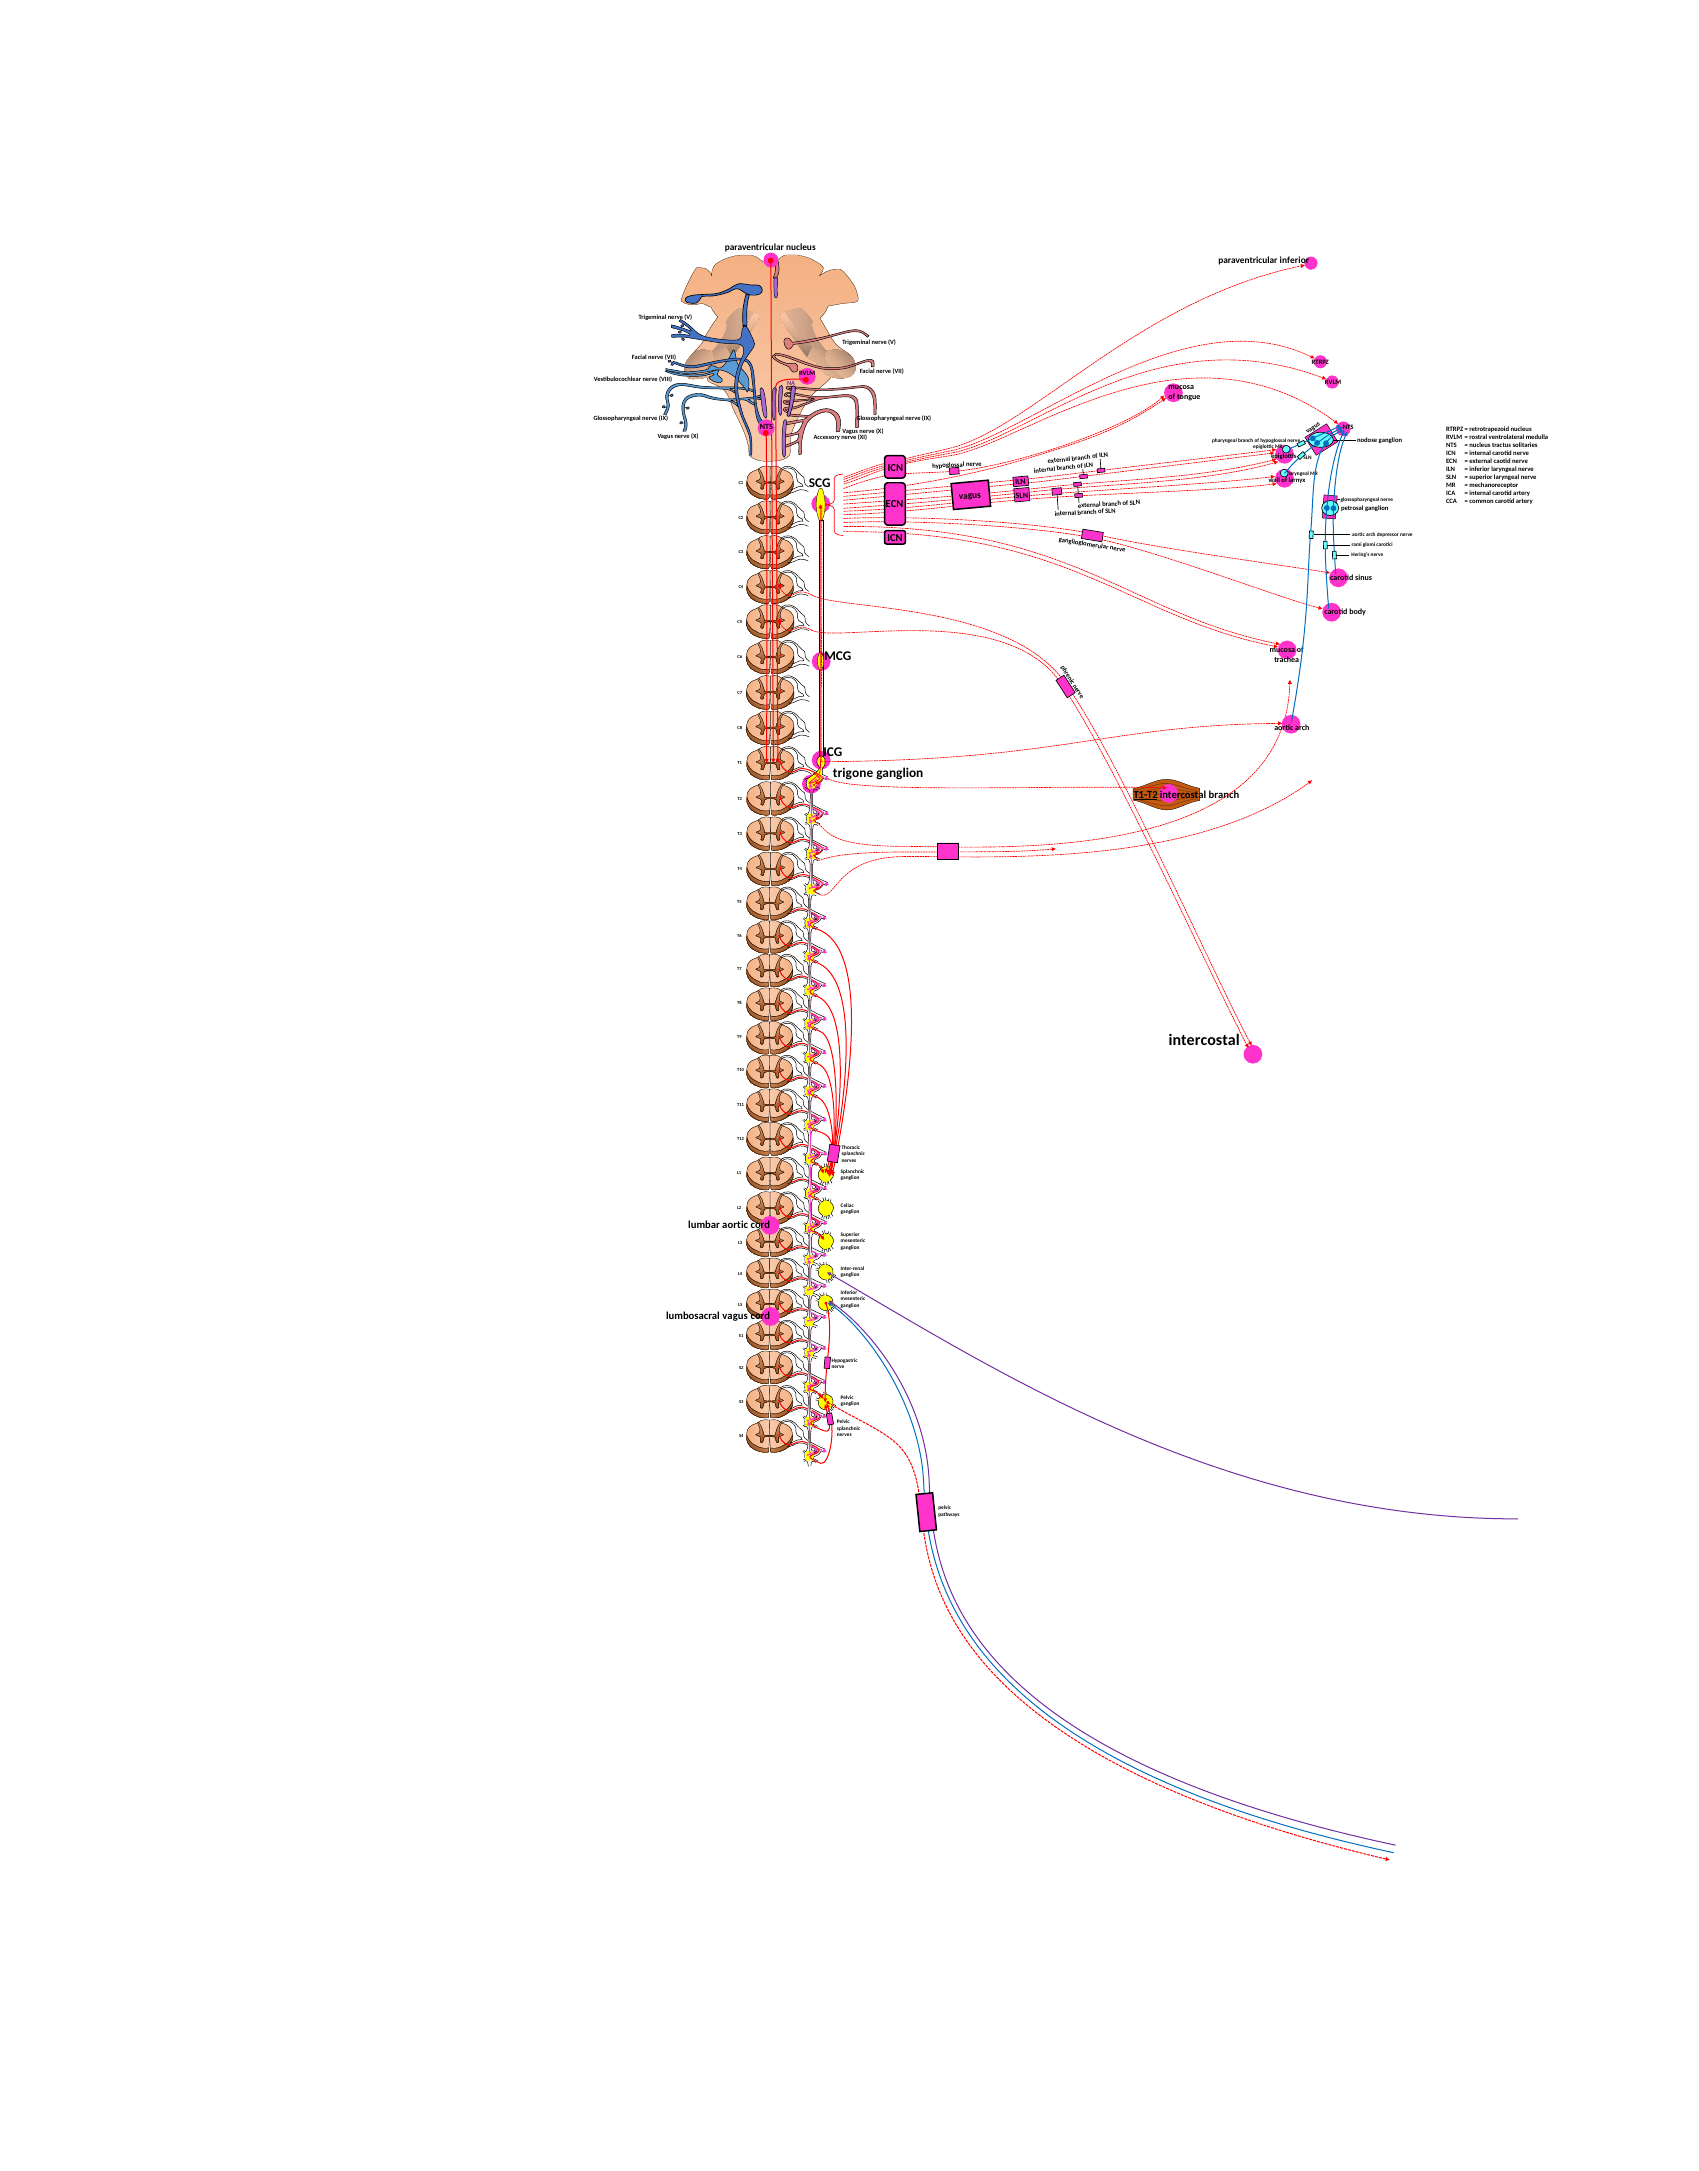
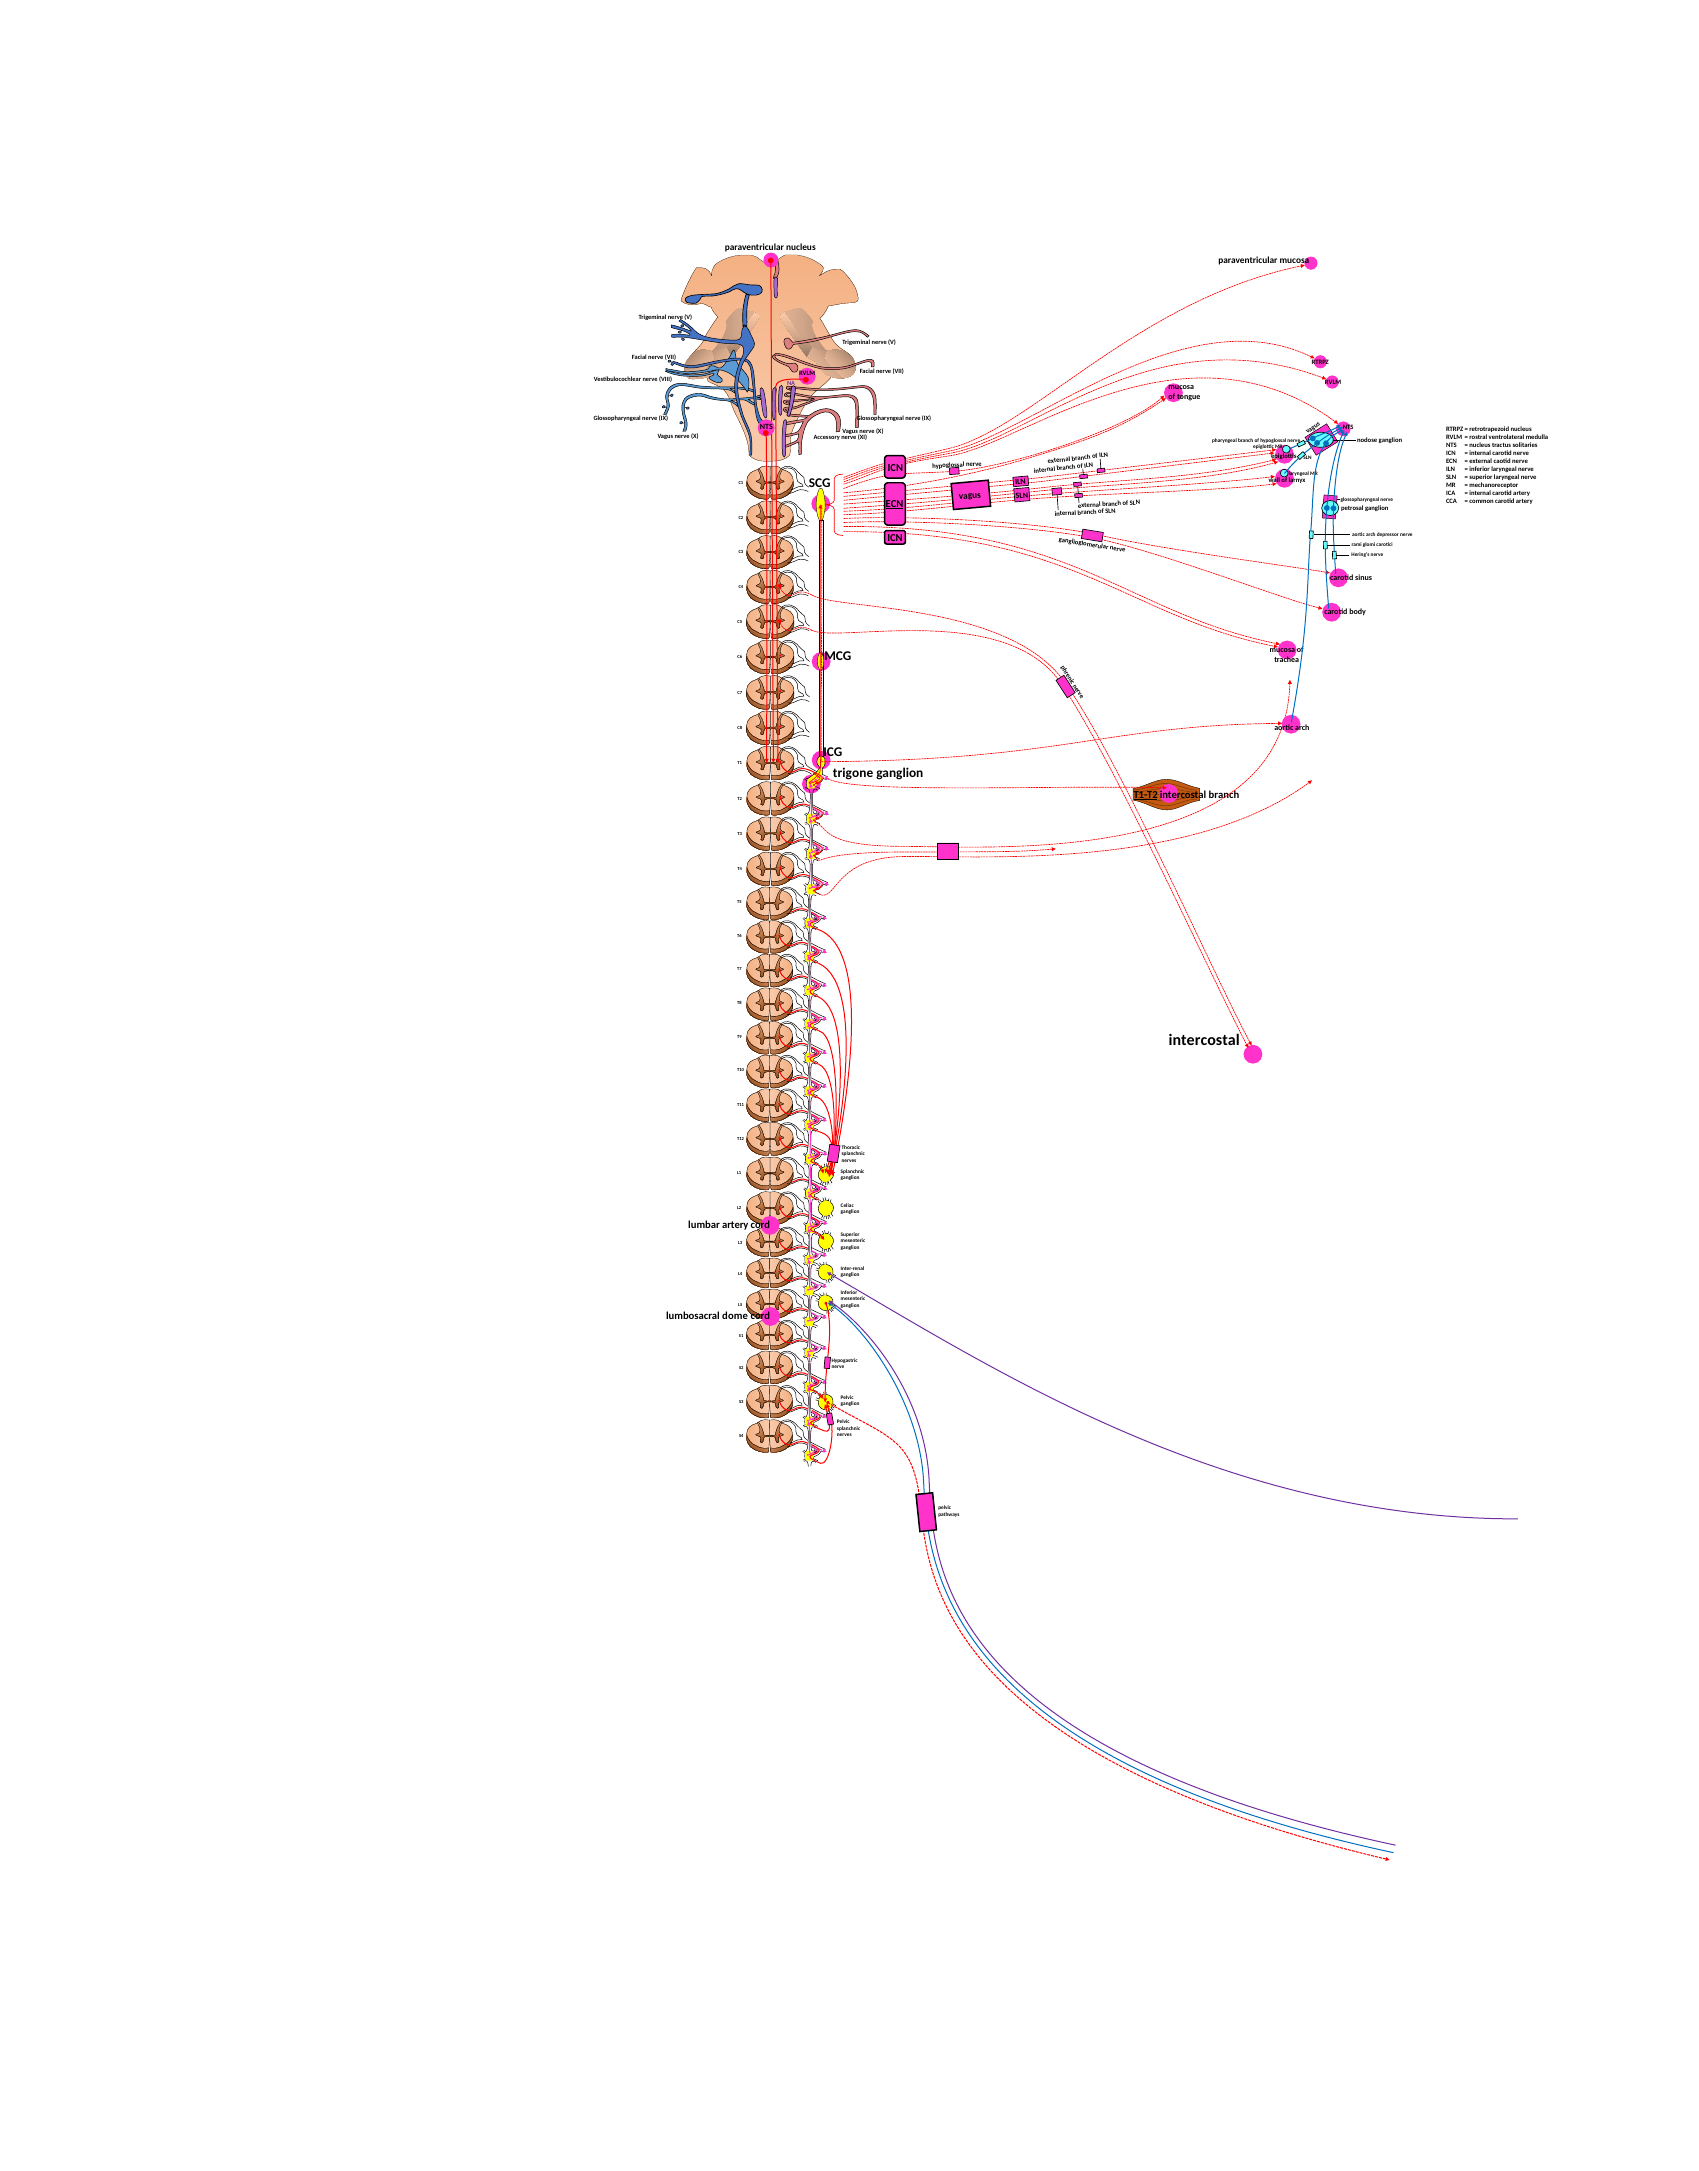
paraventricular inferior: inferior -> mucosa
ECN at (895, 504) underline: none -> present
lumbar aortic: aortic -> artery
lumbosacral vagus: vagus -> dome
